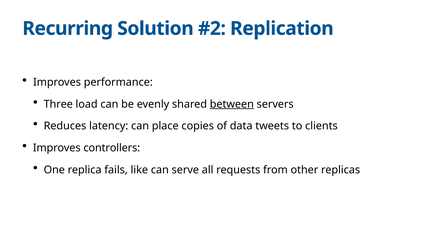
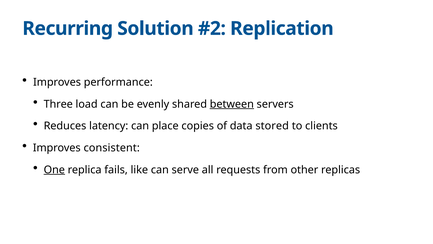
tweets: tweets -> stored
controllers: controllers -> consistent
One underline: none -> present
